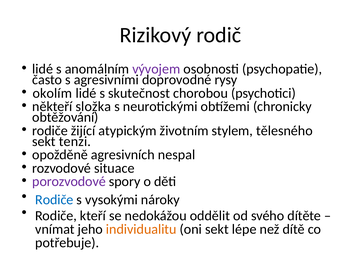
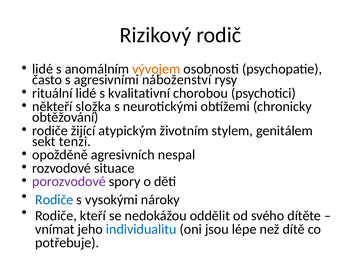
vývojem colour: purple -> orange
doprovodné: doprovodné -> náboženství
okolím: okolím -> rituální
skutečnost: skutečnost -> kvalitativní
tělesného: tělesného -> genitálem
individualitu colour: orange -> blue
oni sekt: sekt -> jsou
